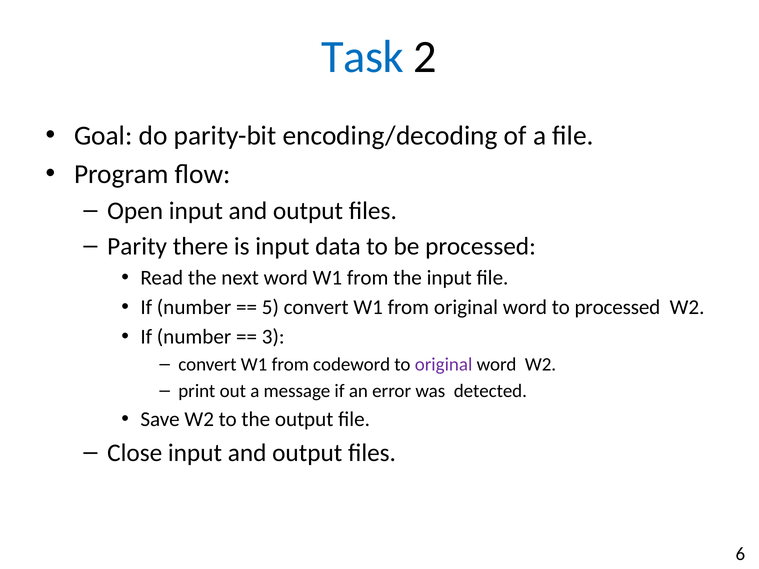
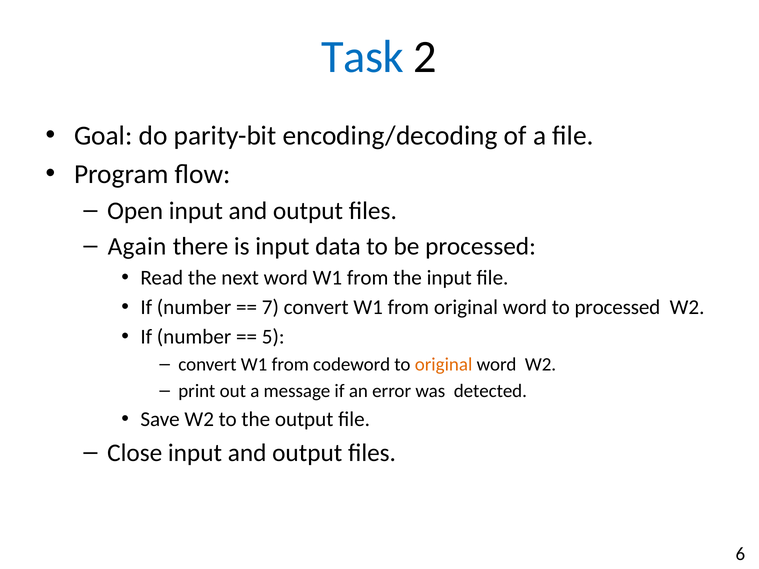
Parity: Parity -> Again
5: 5 -> 7
3: 3 -> 5
original at (444, 365) colour: purple -> orange
